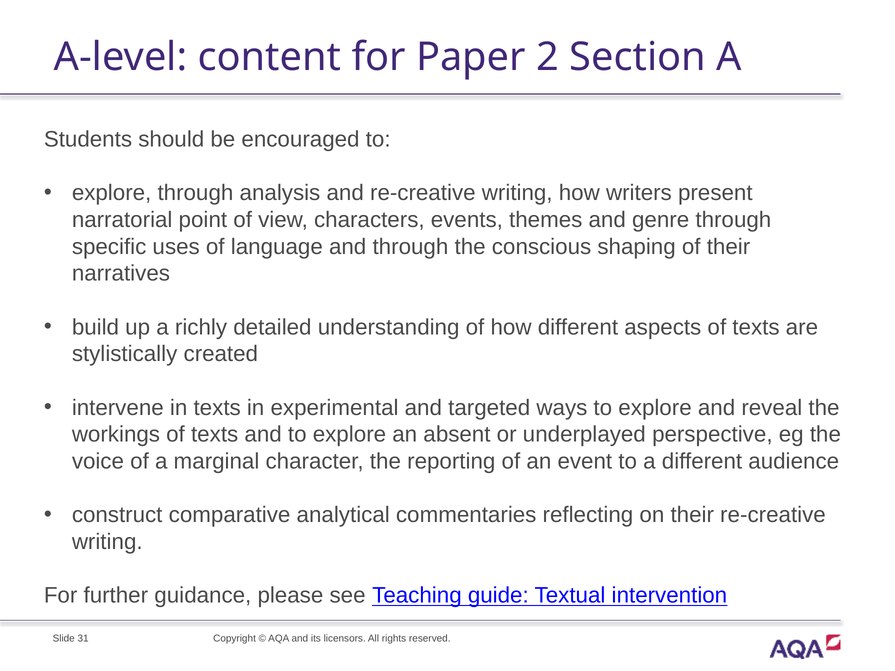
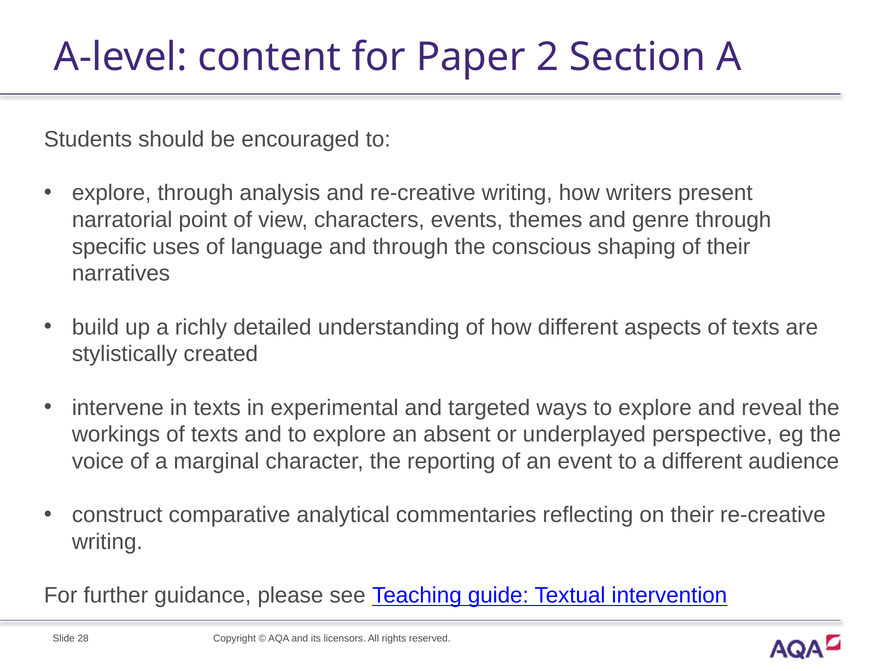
31: 31 -> 28
